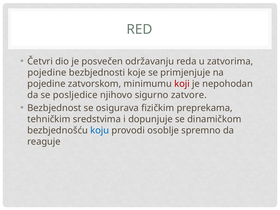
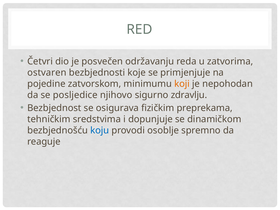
pojedine at (47, 73): pojedine -> ostvaren
koji colour: red -> orange
zatvore: zatvore -> zdravlju
